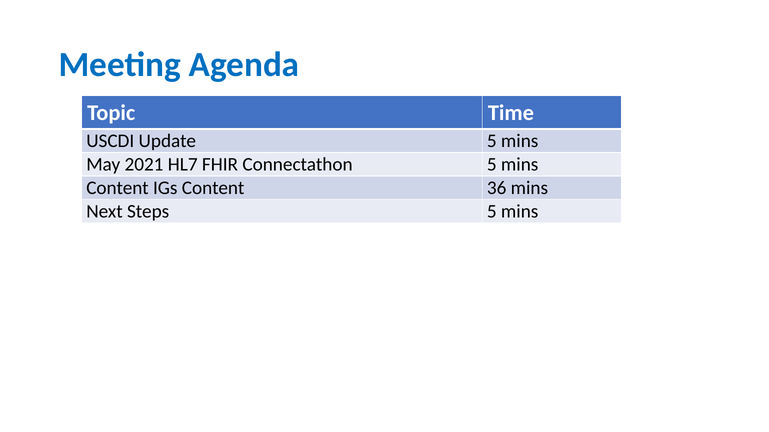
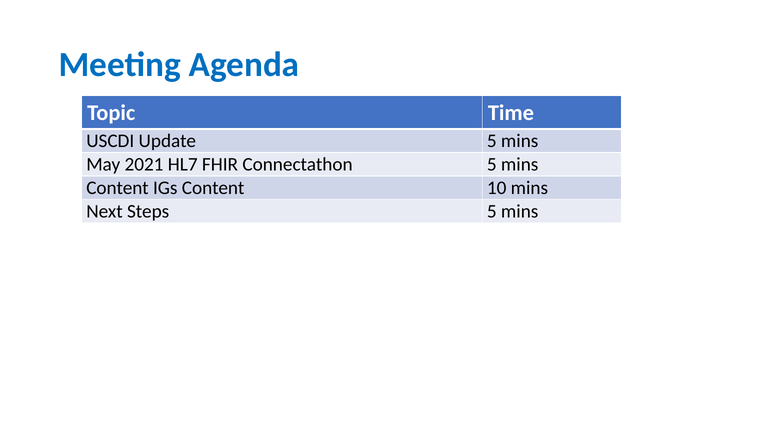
36: 36 -> 10
